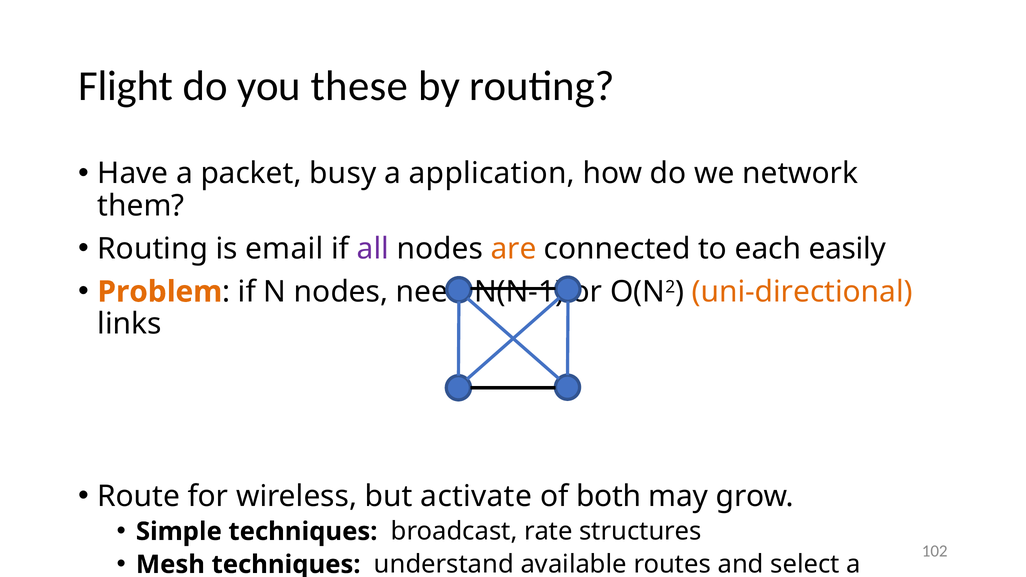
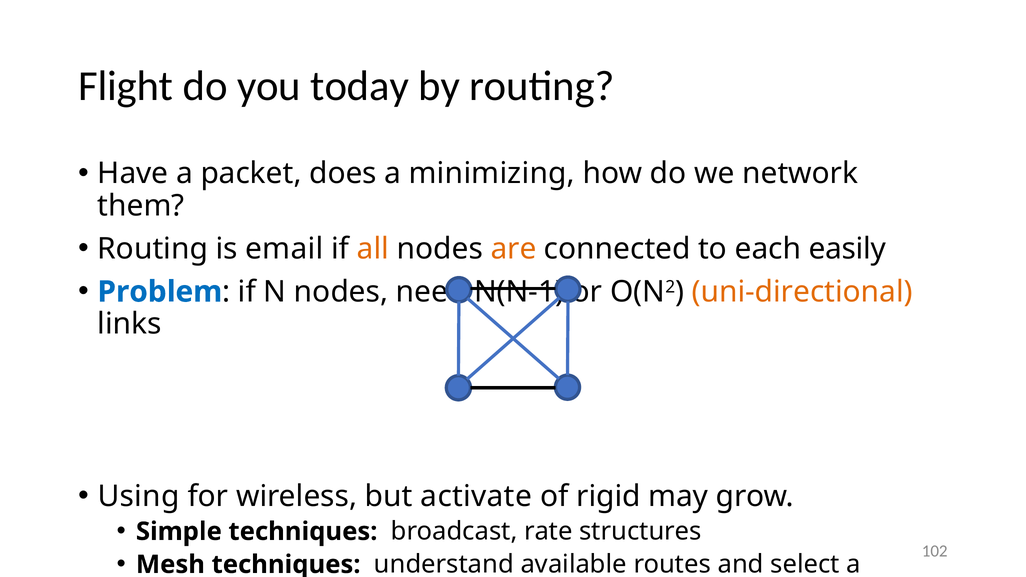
these: these -> today
busy: busy -> does
application: application -> minimizing
all colour: purple -> orange
Problem colour: orange -> blue
Route: Route -> Using
both: both -> rigid
